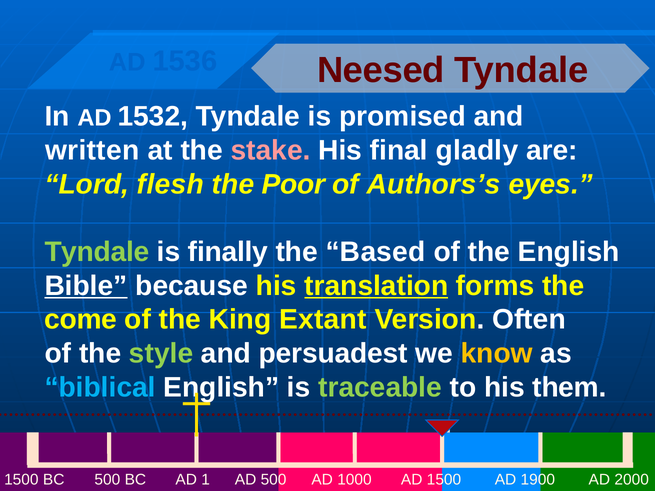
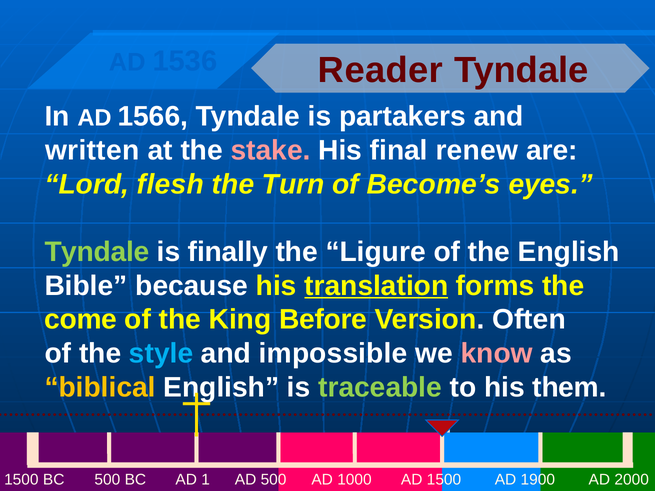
Neesed: Neesed -> Reader
1532: 1532 -> 1566
promised: promised -> partakers
gladly: gladly -> renew
Poor: Poor -> Turn
Authors’s: Authors’s -> Become’s
Based: Based -> Ligure
Bible underline: present -> none
Extant: Extant -> Before
style colour: light green -> light blue
persuadest: persuadest -> impossible
know colour: yellow -> pink
biblical colour: light blue -> yellow
